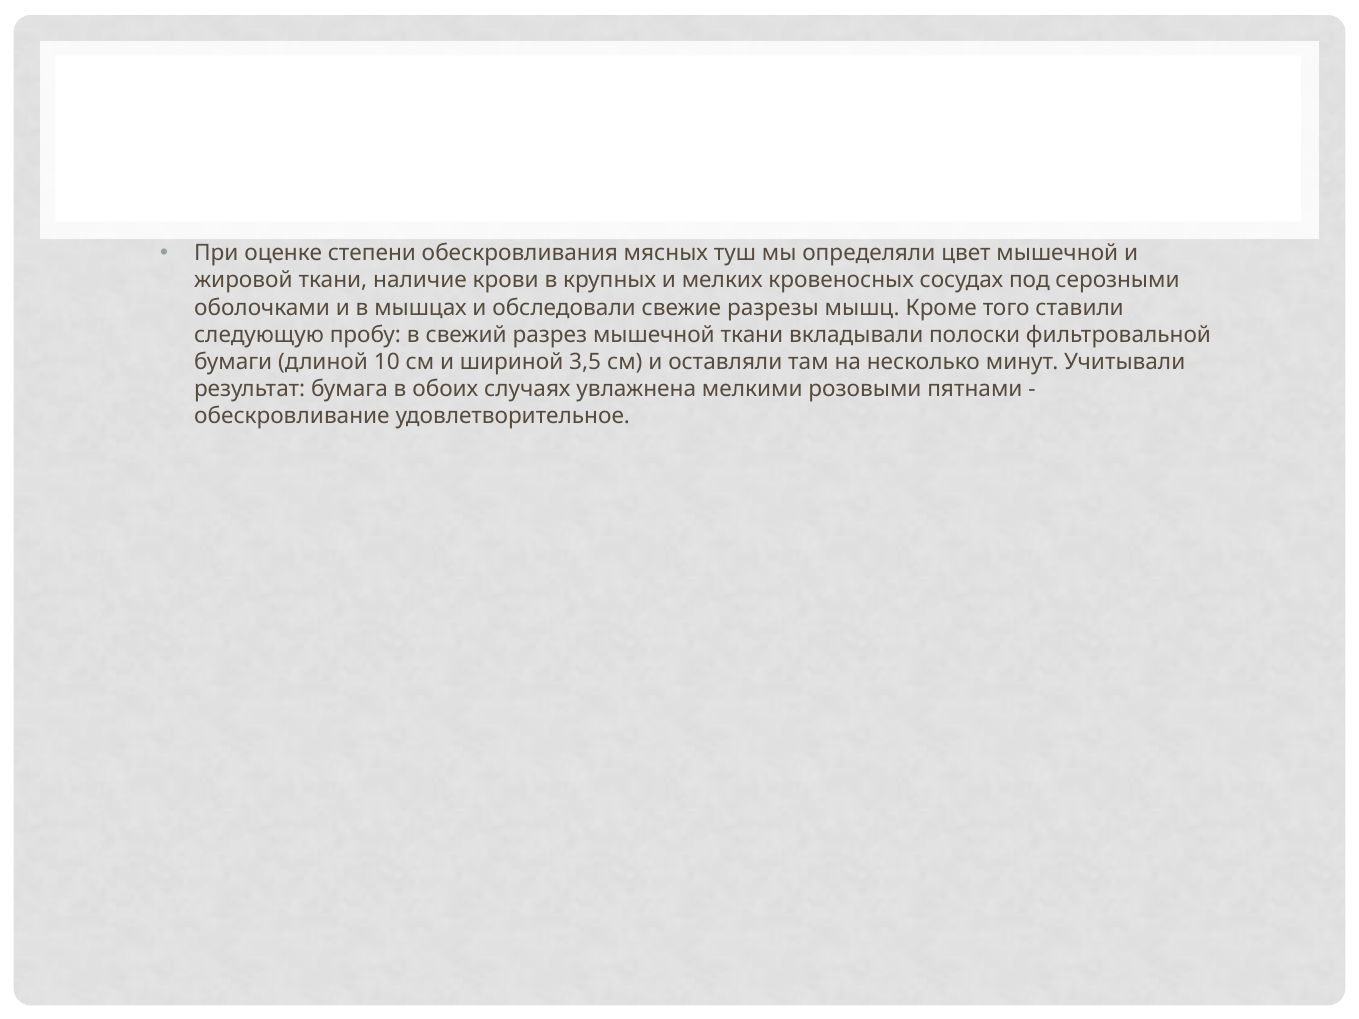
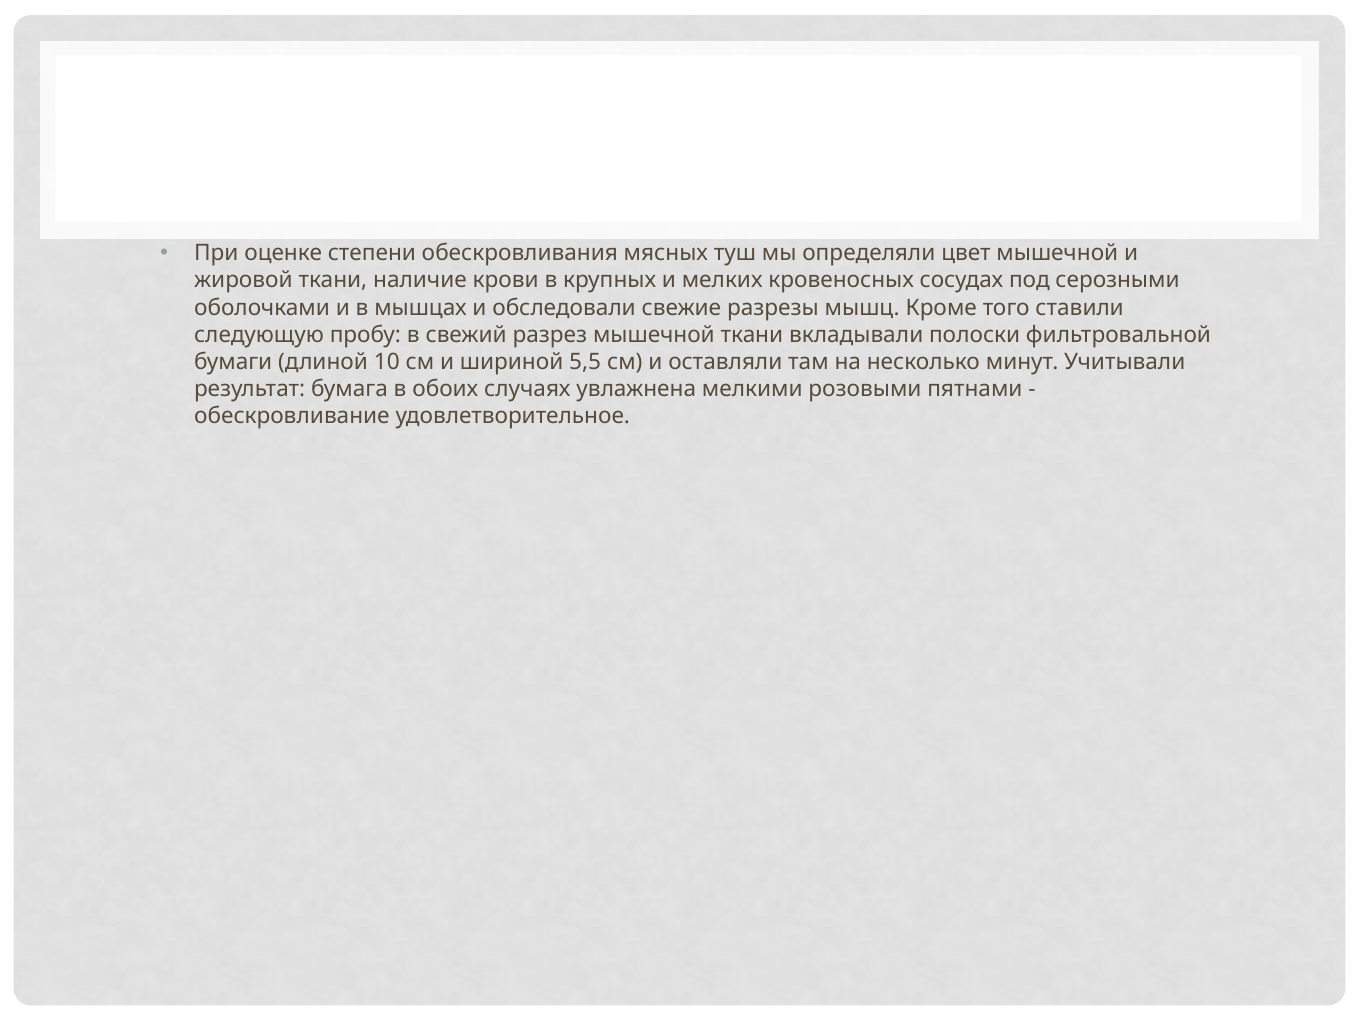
3,5: 3,5 -> 5,5
